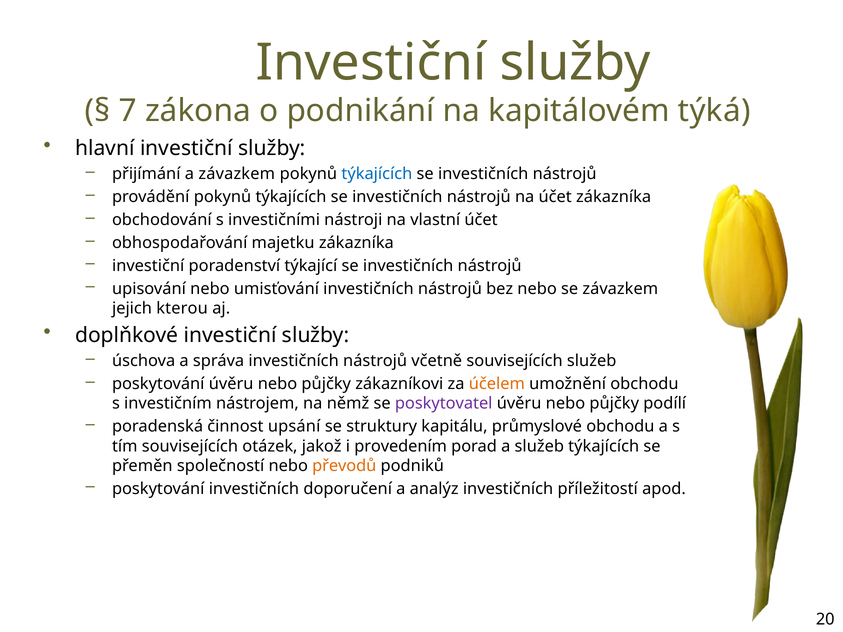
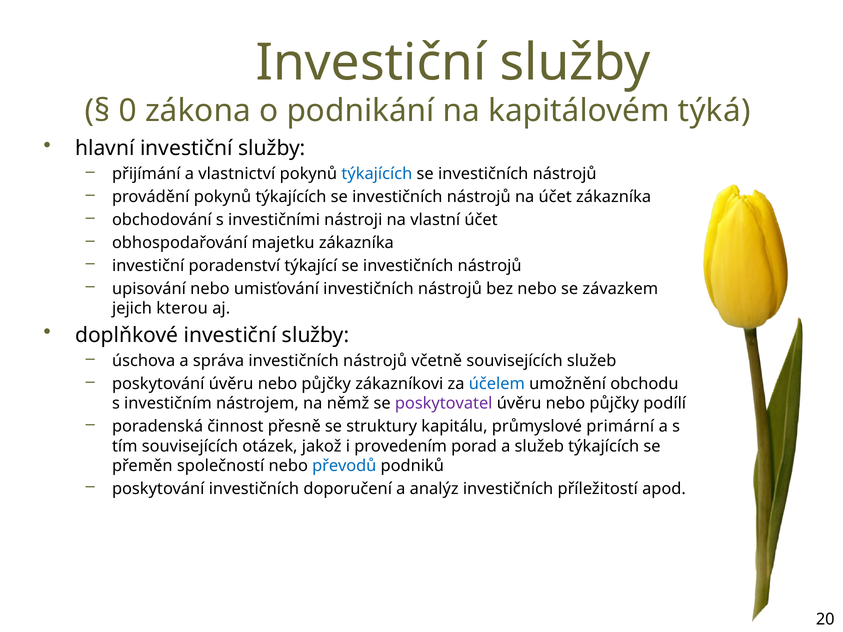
7: 7 -> 0
a závazkem: závazkem -> vlastnictví
účelem colour: orange -> blue
upsání: upsání -> přesně
průmyslové obchodu: obchodu -> primární
převodů colour: orange -> blue
